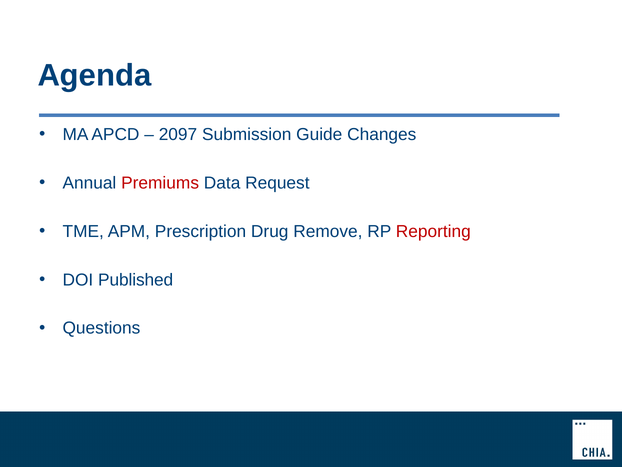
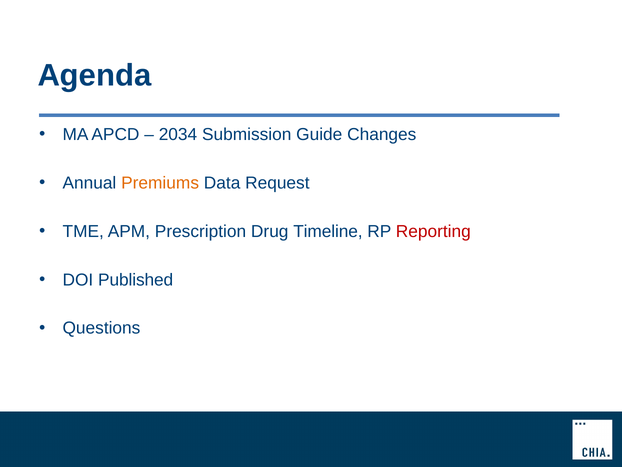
2097: 2097 -> 2034
Premiums colour: red -> orange
Remove: Remove -> Timeline
